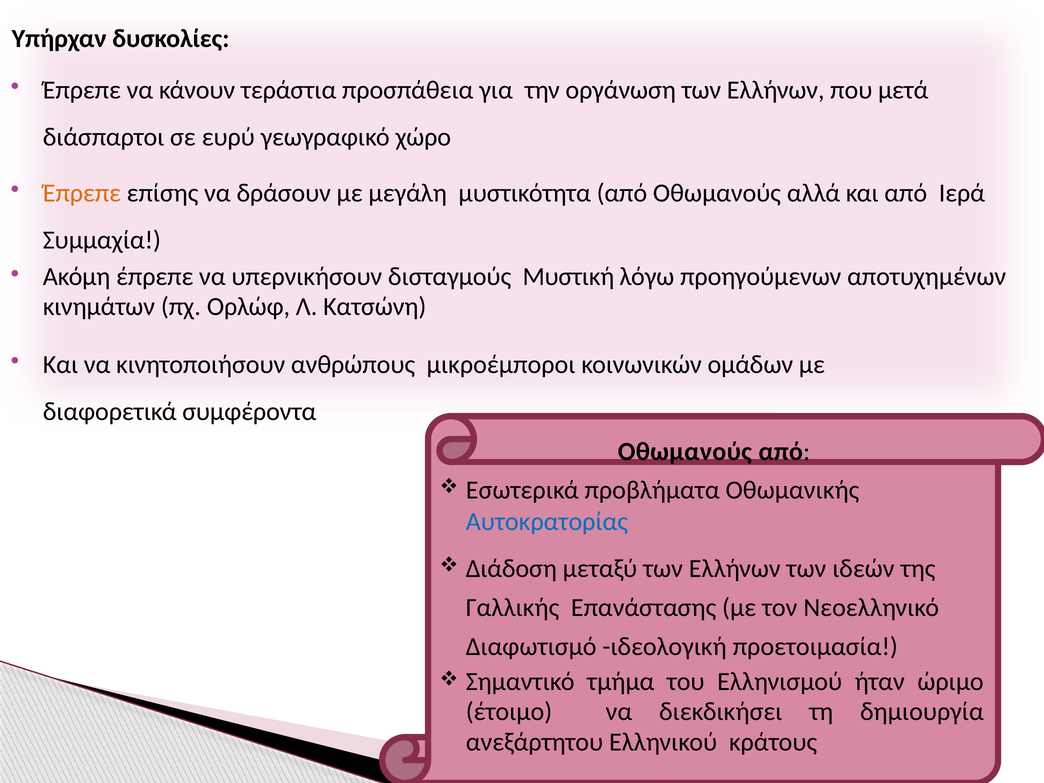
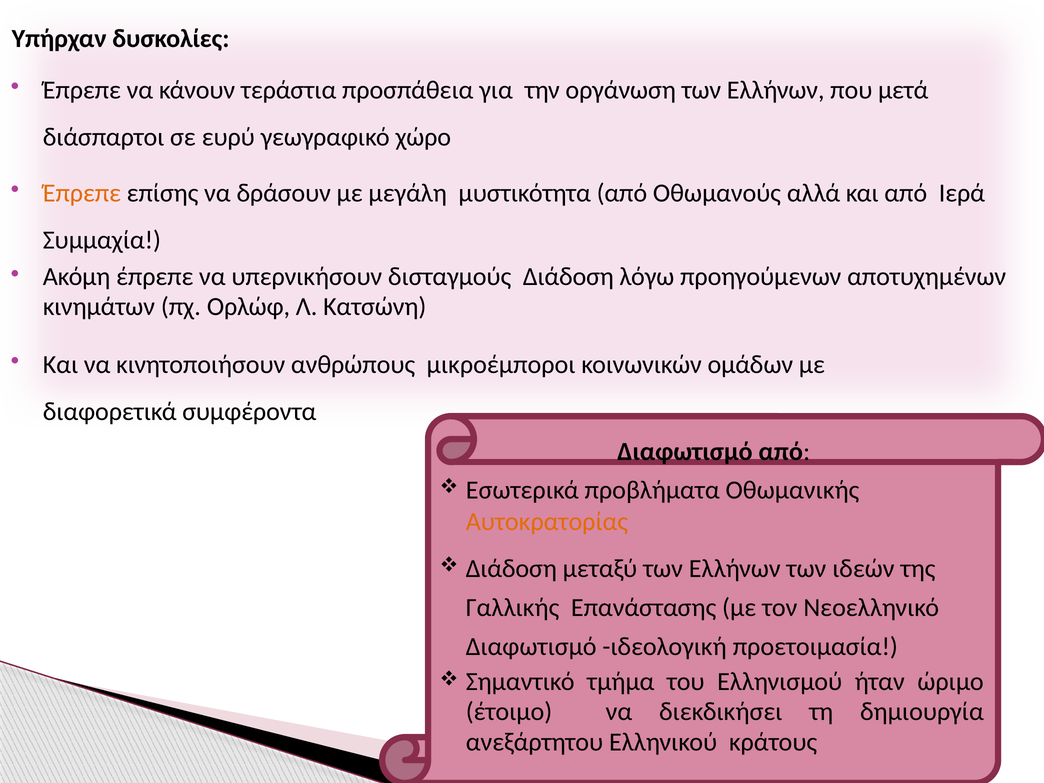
δισταγμούς Μυστική: Μυστική -> Διάδοση
Οθωμανούς at (685, 452): Οθωμανούς -> Διαφωτισμό
Αυτοκρατορίας colour: blue -> orange
